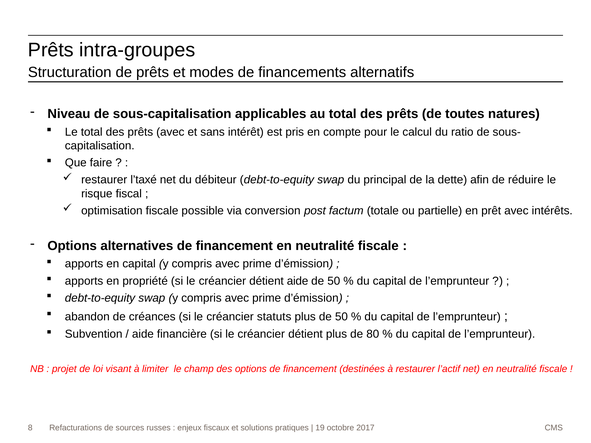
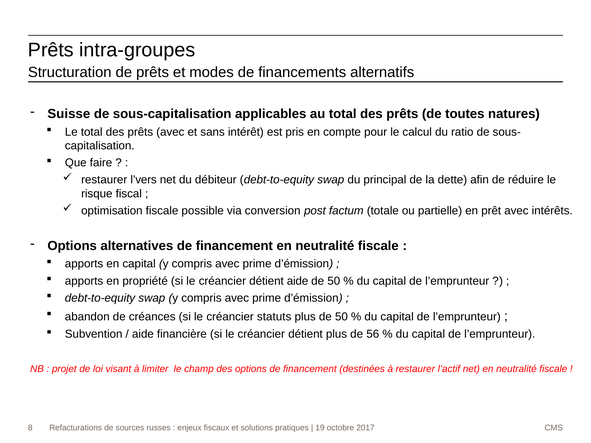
Niveau: Niveau -> Suisse
l’taxé: l’taxé -> l’vers
80: 80 -> 56
